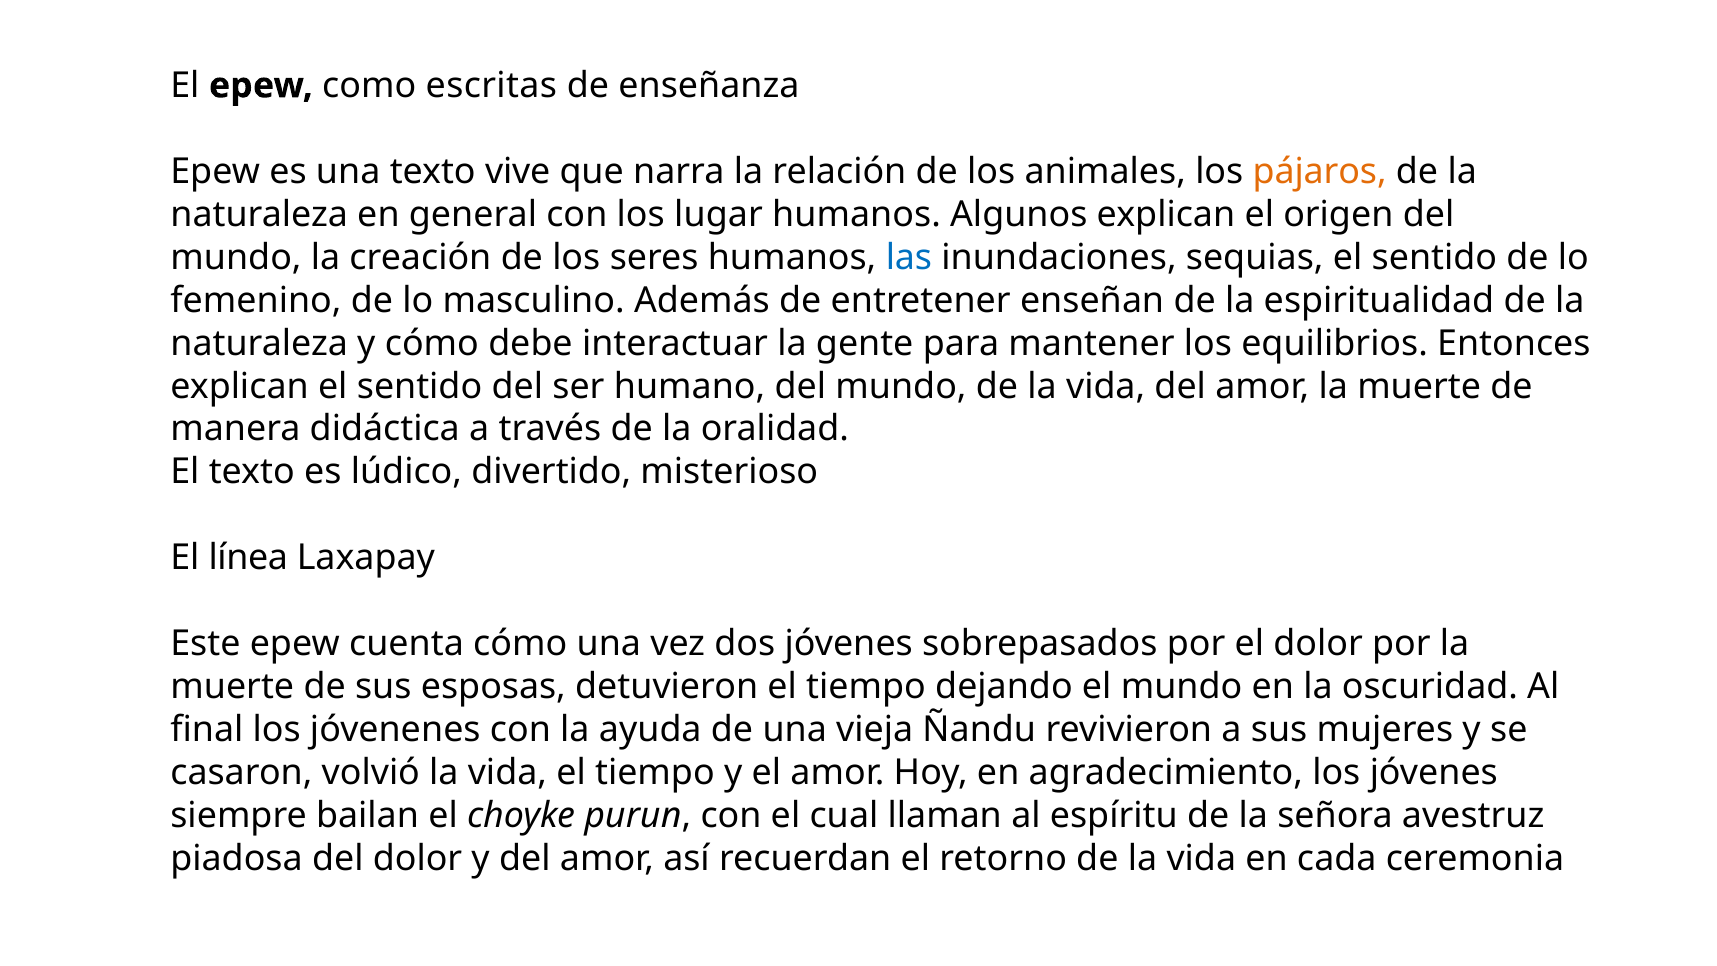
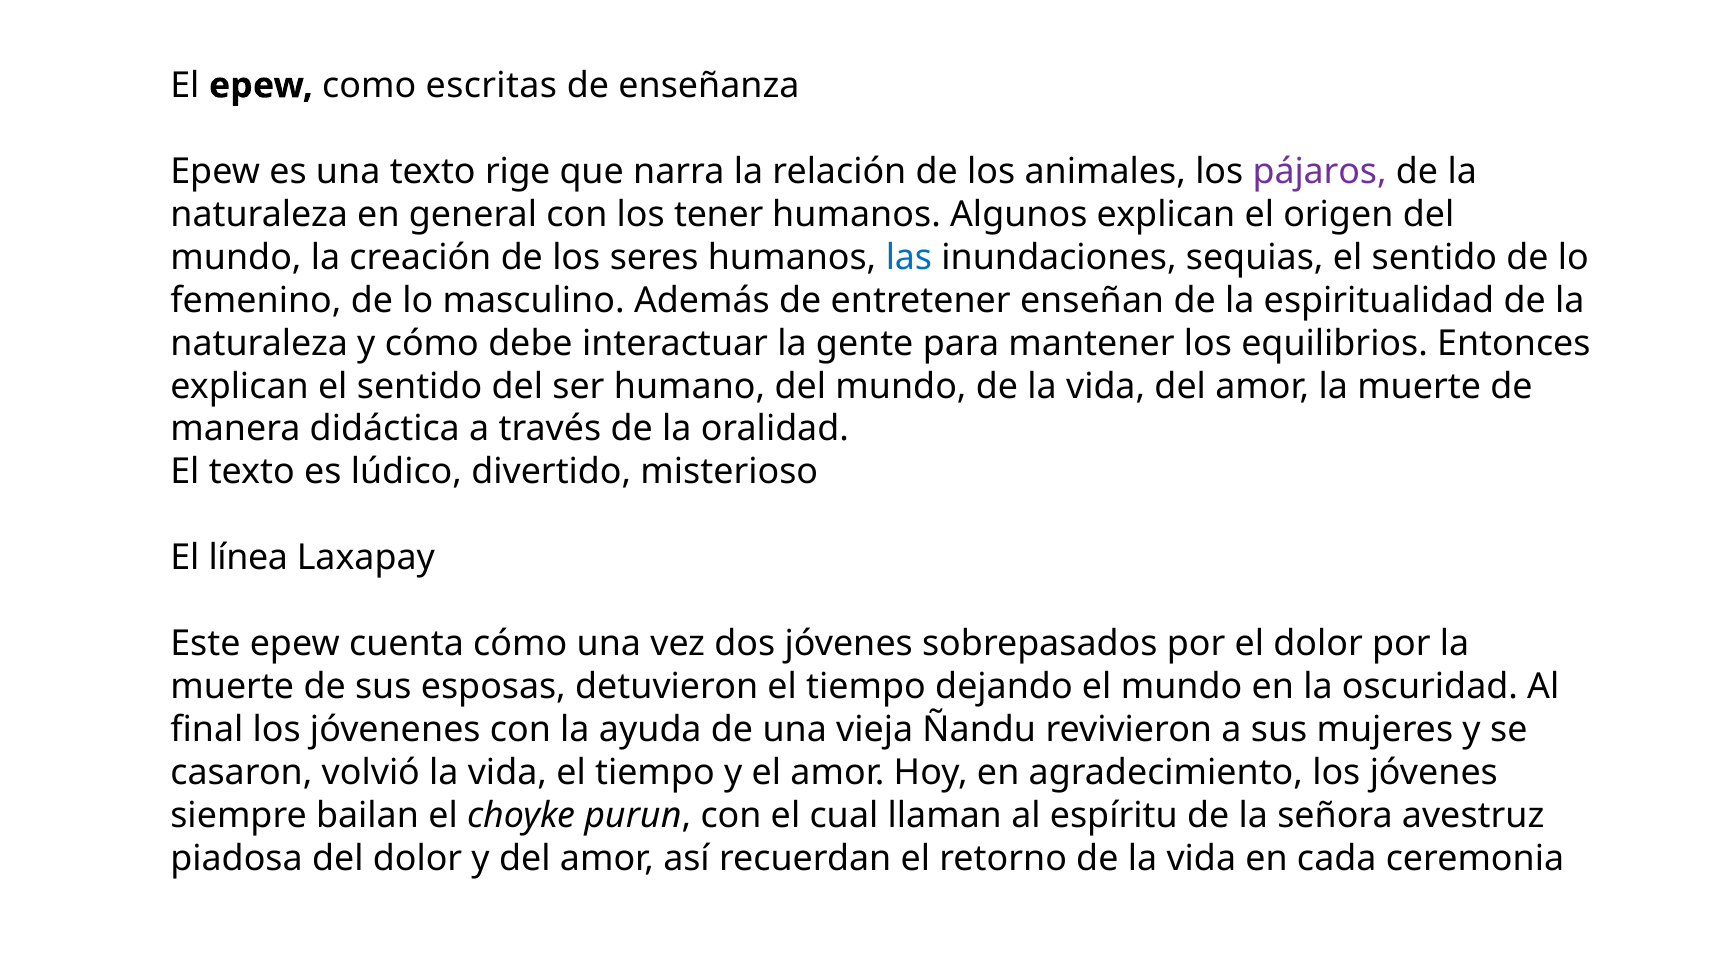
vive: vive -> rige
pájaros colour: orange -> purple
lugar: lugar -> tener
